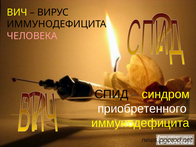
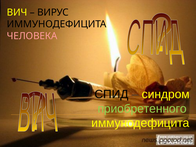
приобретенного colour: white -> light green
